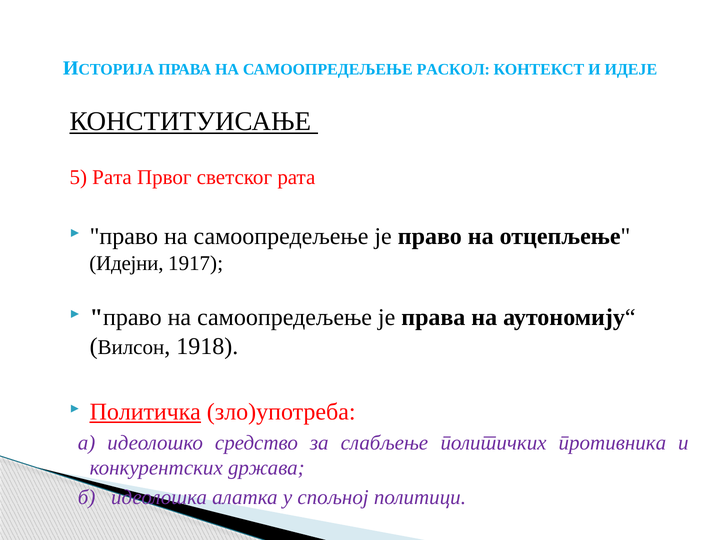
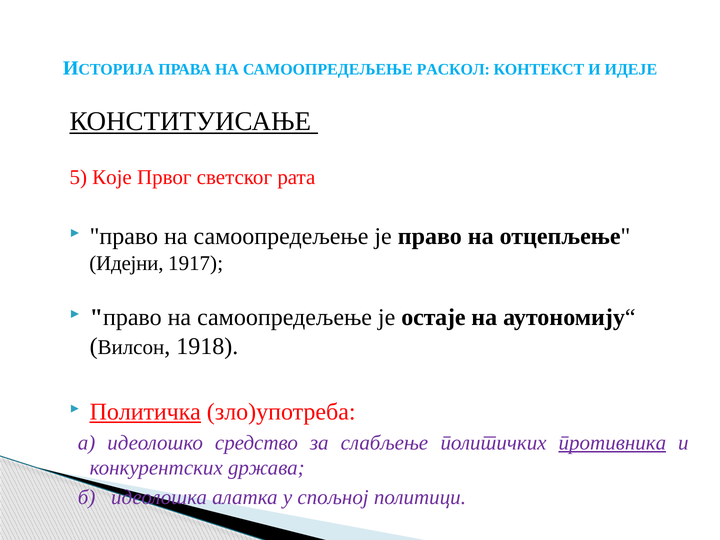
5 Рата: Рата -> Које
је права: права -> остаје
противника underline: none -> present
